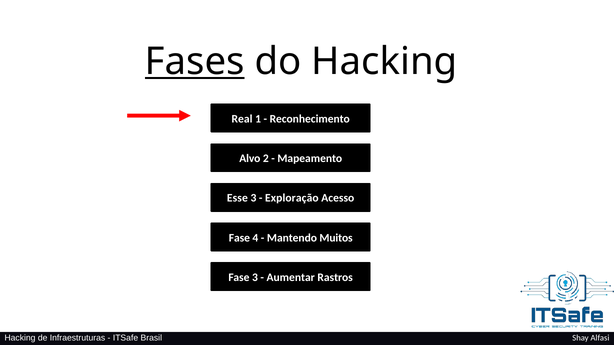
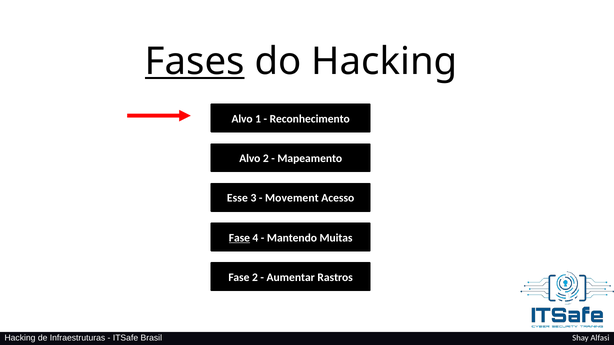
Real at (242, 119): Real -> Alvo
Exploração: Exploração -> Movement
Fase at (239, 238) underline: none -> present
Muitos: Muitos -> Muitas
Fase 3: 3 -> 2
